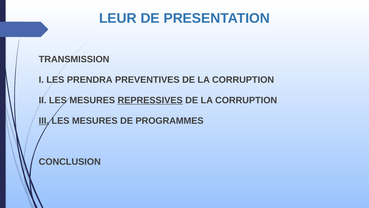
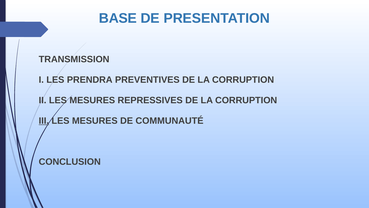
LEUR: LEUR -> BASE
REPRESSIVES underline: present -> none
PROGRAMMES: PROGRAMMES -> COMMUNAUTÉ
